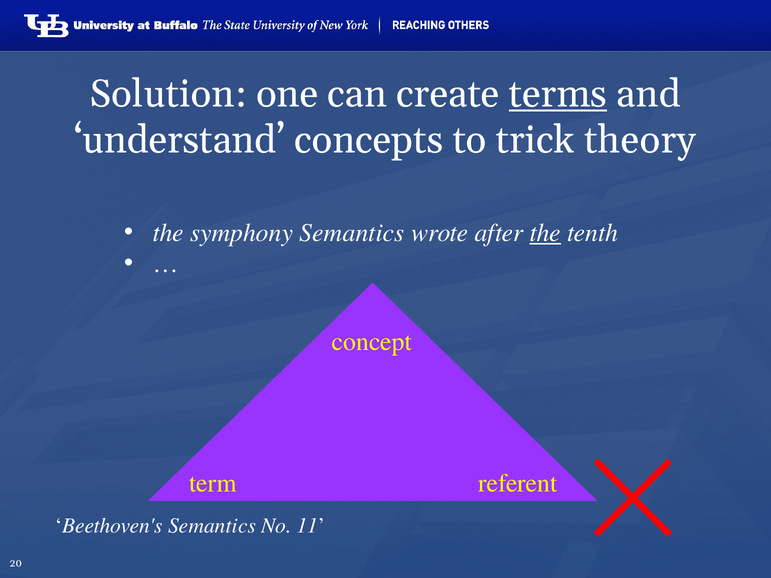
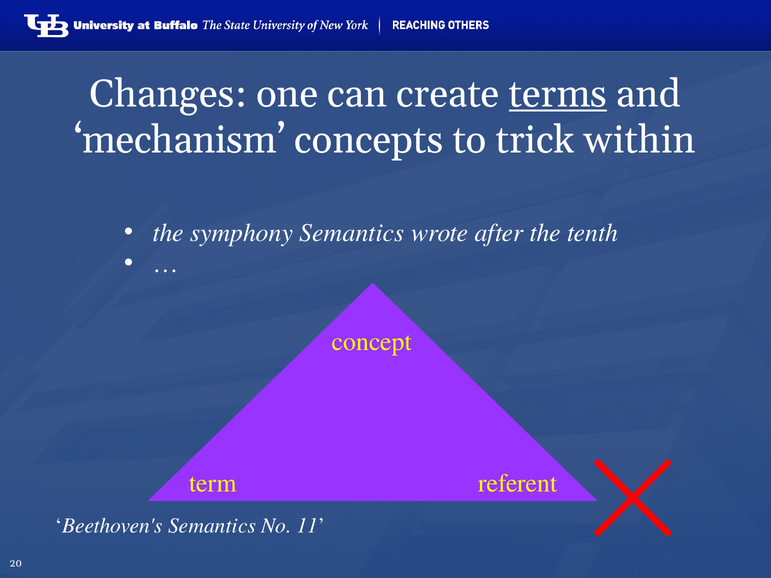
Solution: Solution -> Changes
understand: understand -> mechanism
theory: theory -> within
the at (545, 233) underline: present -> none
